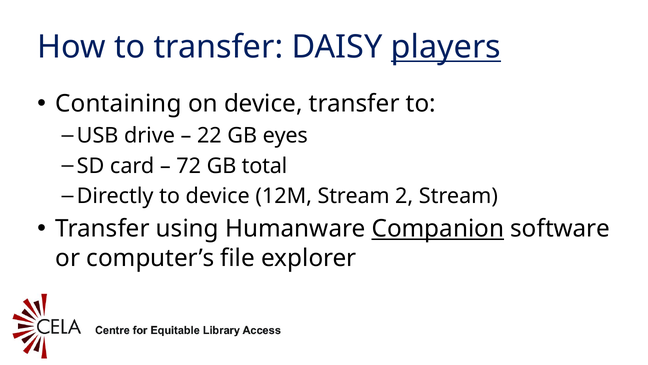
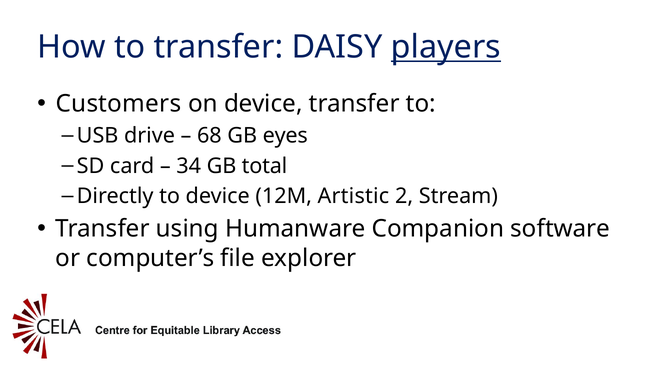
Containing: Containing -> Customers
22: 22 -> 68
72: 72 -> 34
12M Stream: Stream -> Artistic
Companion underline: present -> none
